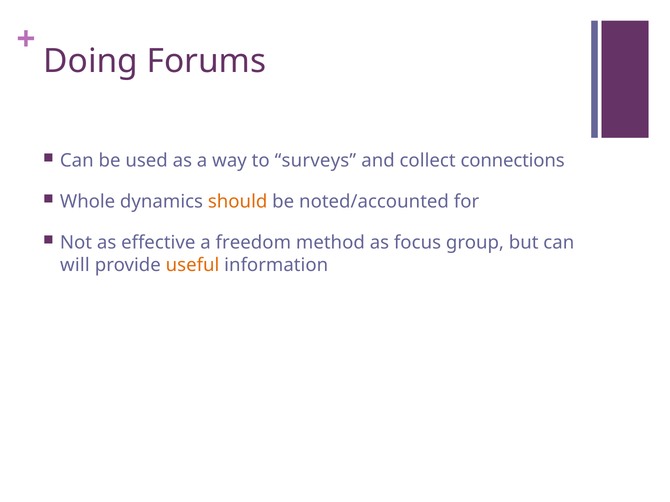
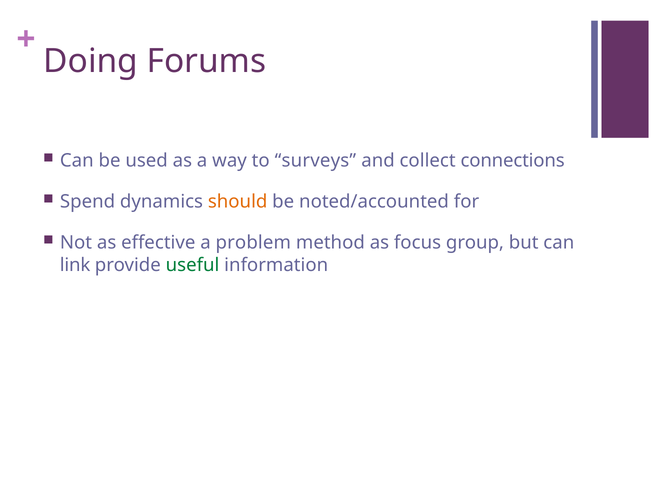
Whole: Whole -> Spend
freedom: freedom -> problem
will: will -> link
useful colour: orange -> green
